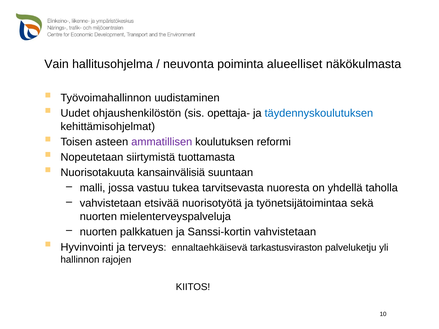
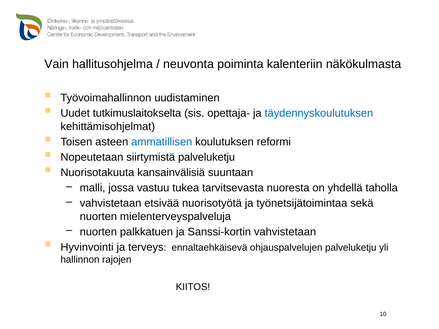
alueelliset: alueelliset -> kalenteriin
ohjaushenkilöstön: ohjaushenkilöstön -> tutkimuslaitokselta
ammatillisen colour: purple -> blue
siirtymistä tuottamasta: tuottamasta -> palveluketju
tarkastusviraston: tarkastusviraston -> ohjauspalvelujen
